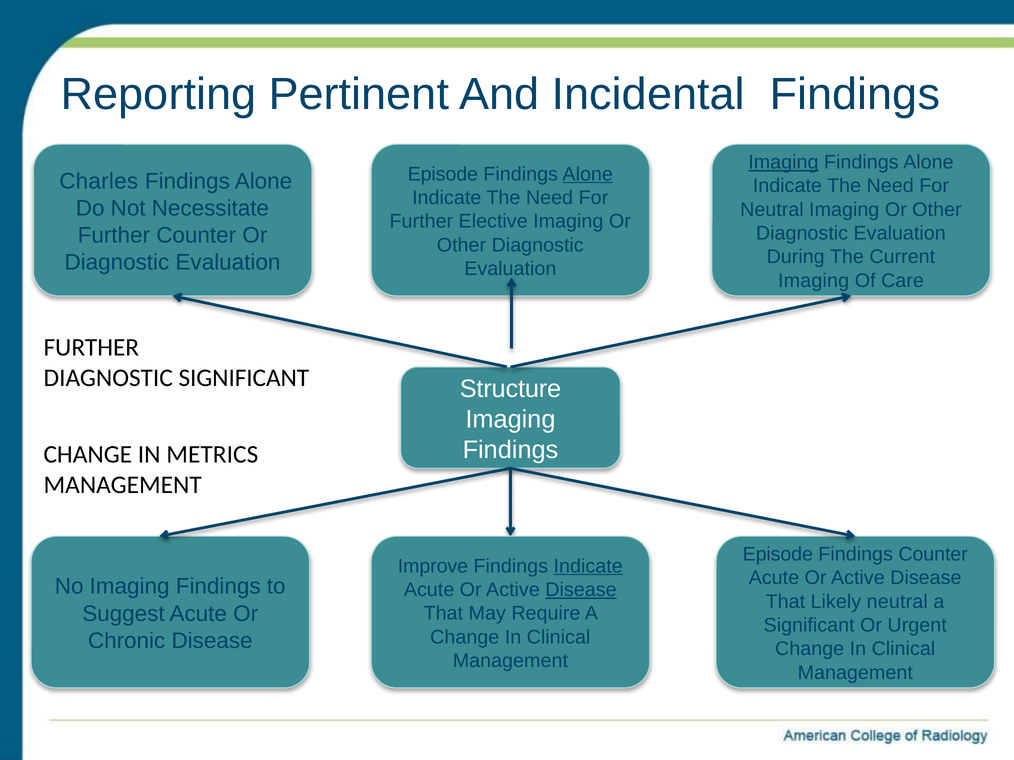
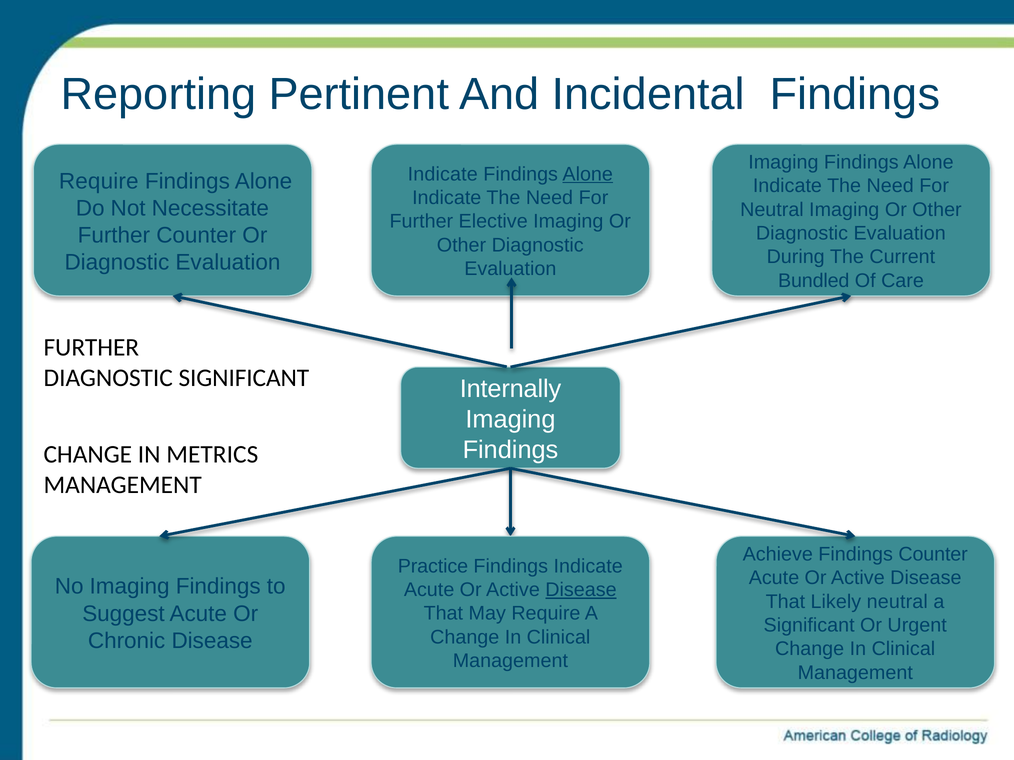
Imaging at (783, 162) underline: present -> none
Episode at (443, 174): Episode -> Indicate
Charles at (99, 181): Charles -> Require
Imaging at (814, 281): Imaging -> Bundled
Structure: Structure -> Internally
Episode at (778, 555): Episode -> Achieve
Improve: Improve -> Practice
Indicate at (588, 566) underline: present -> none
